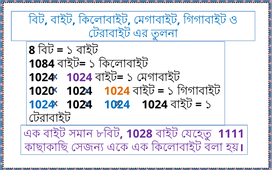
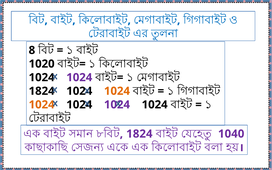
1084: 1084 -> 1020
1020 at (42, 91): 1020 -> 1824
1024 at (42, 105) colour: blue -> orange
1024 at (117, 105) colour: blue -> purple
1028 at (139, 134): 1028 -> 1824
1111: 1111 -> 1040
